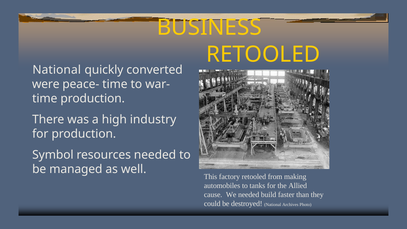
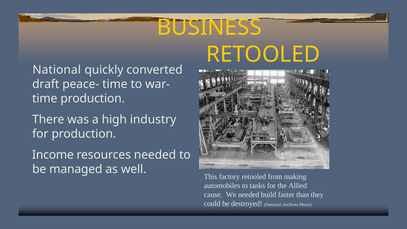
were: were -> draft
Symbol: Symbol -> Income
